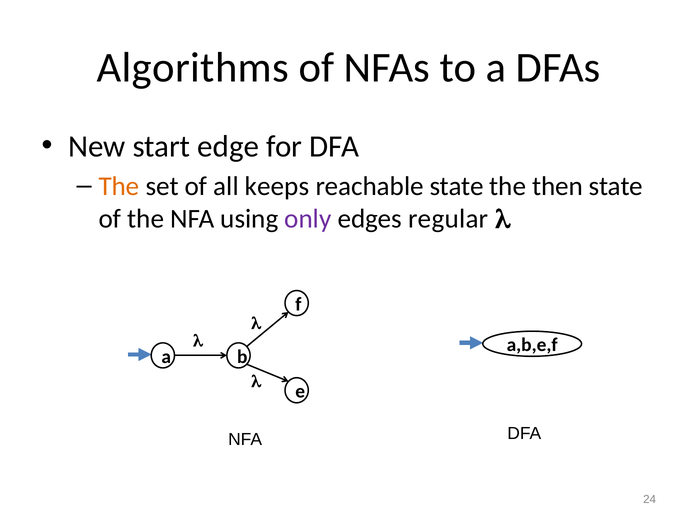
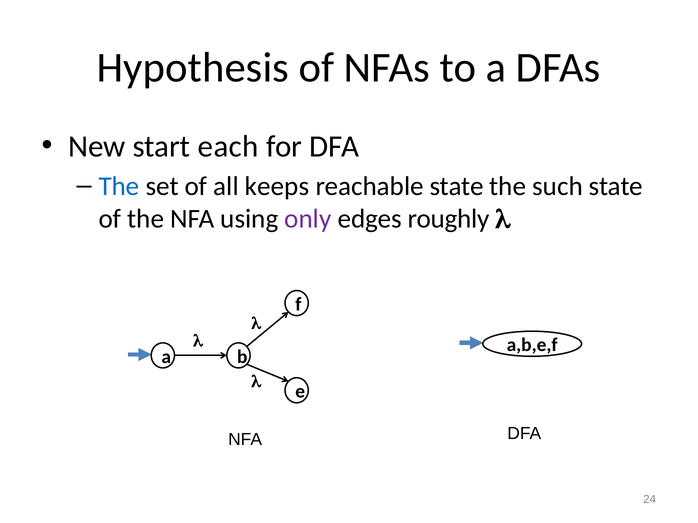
Algorithms: Algorithms -> Hypothesis
edge: edge -> each
The at (119, 186) colour: orange -> blue
then: then -> such
regular: regular -> roughly
